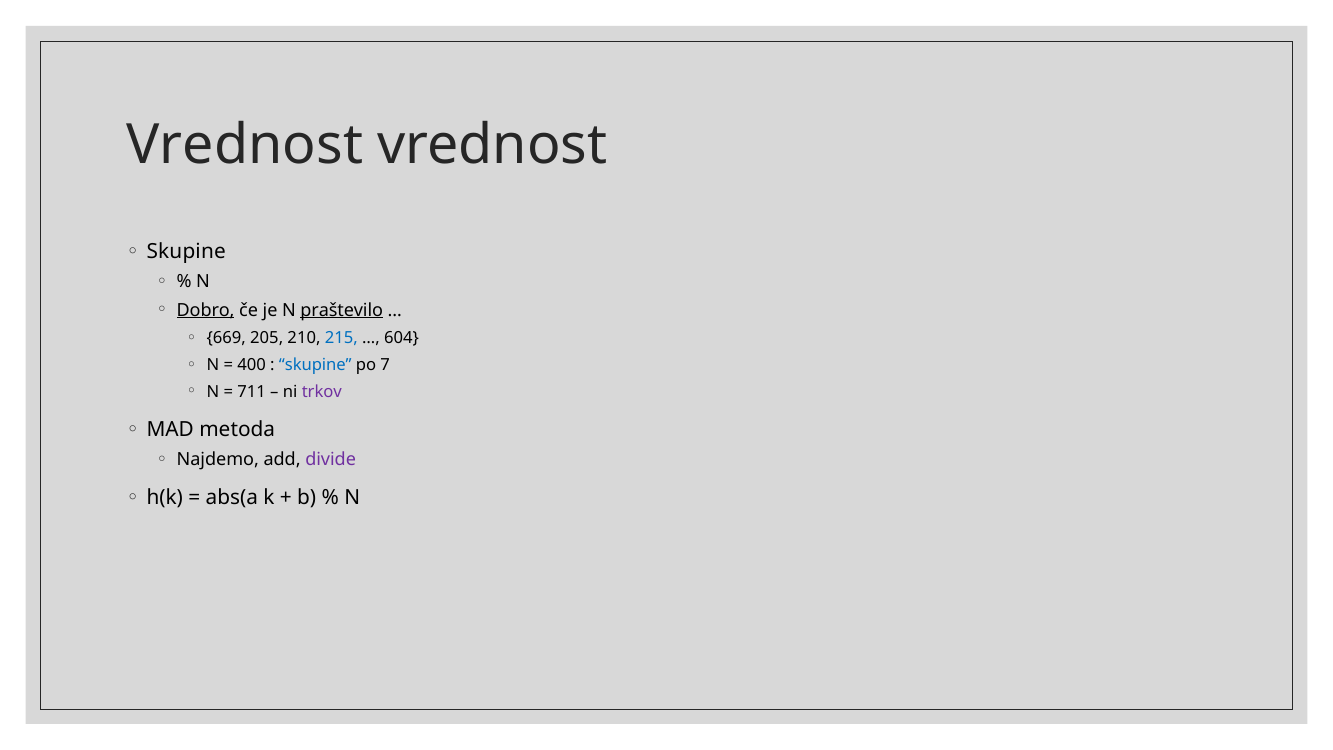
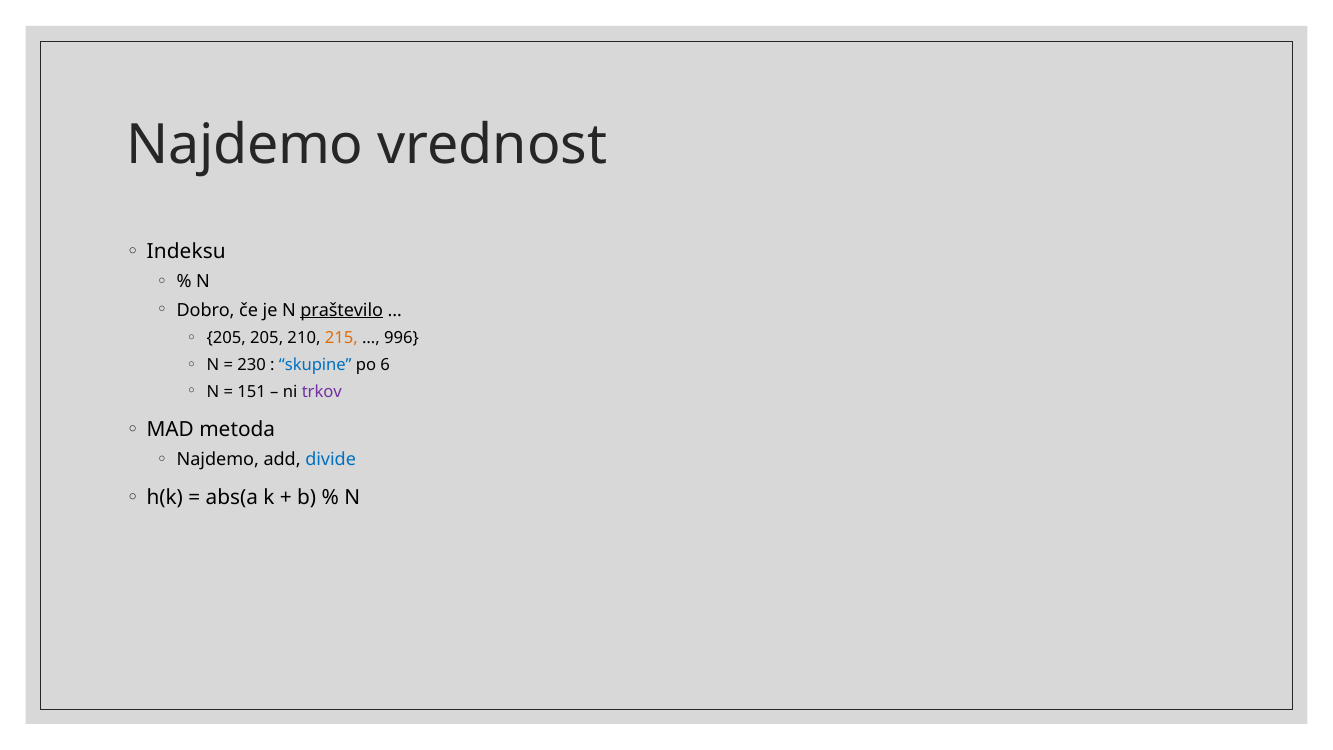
Vrednost at (245, 145): Vrednost -> Najdemo
Skupine at (186, 251): Skupine -> Indeksu
Dobro underline: present -> none
669 at (226, 338): 669 -> 205
215 colour: blue -> orange
604: 604 -> 996
400: 400 -> 230
7: 7 -> 6
711: 711 -> 151
divide colour: purple -> blue
